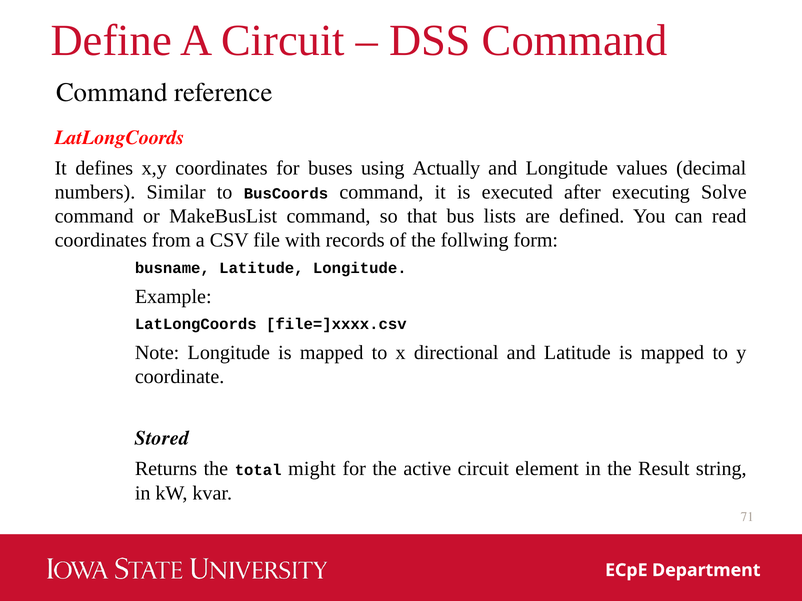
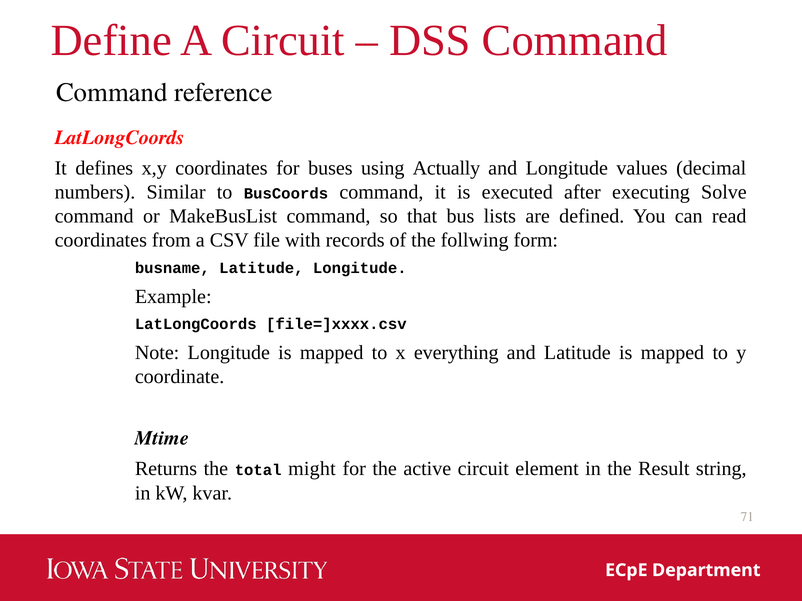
directional: directional -> everything
Stored: Stored -> Mtime
